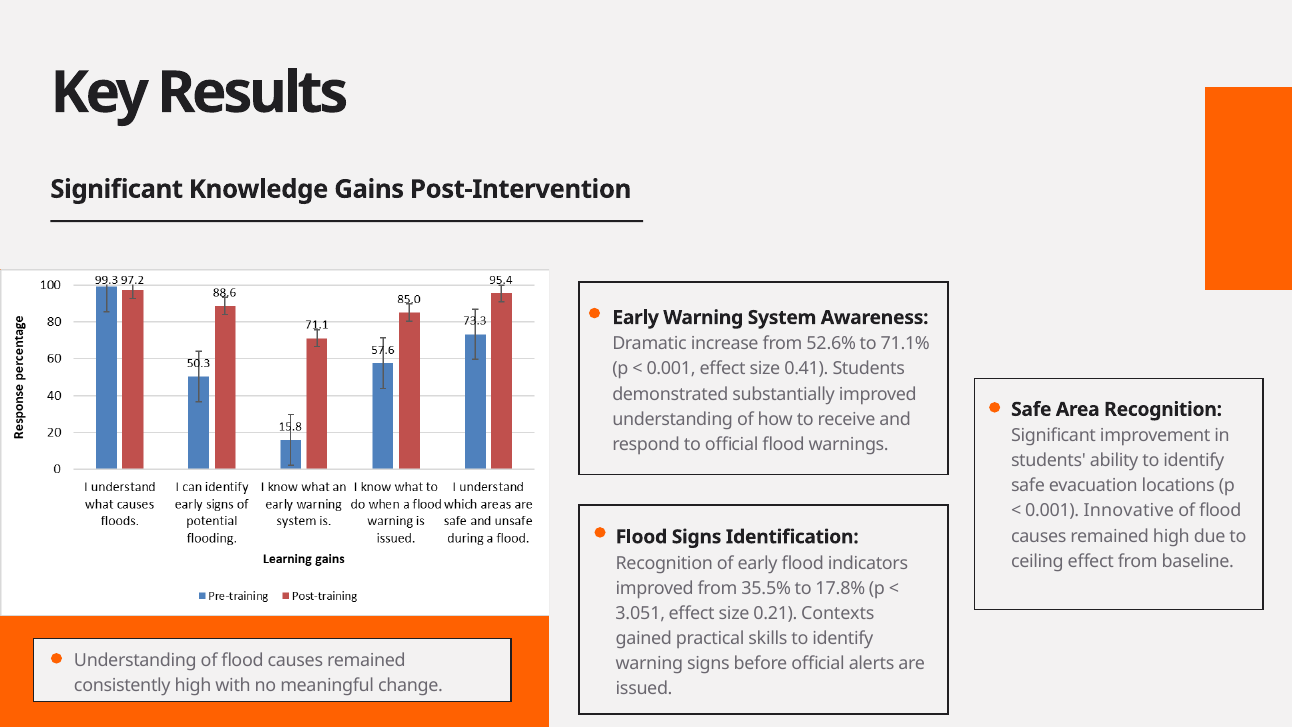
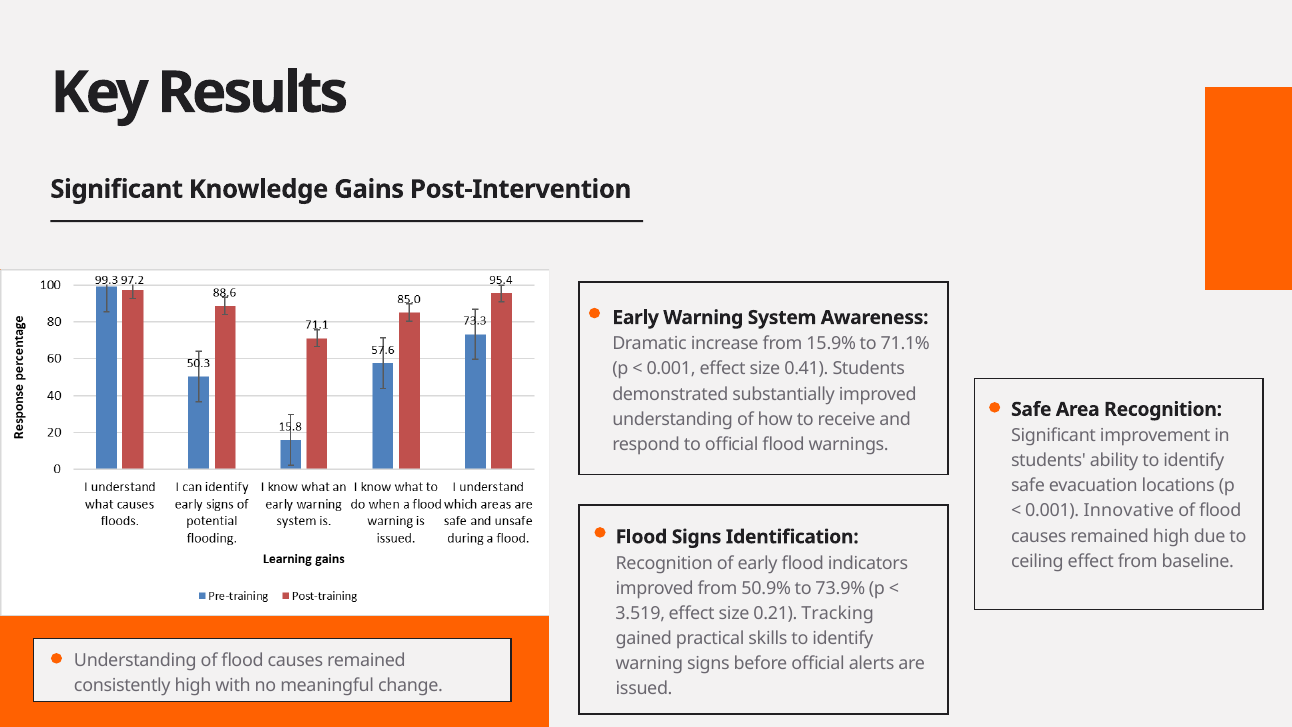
52.6%: 52.6% -> 15.9%
35.5%: 35.5% -> 50.9%
17.8%: 17.8% -> 73.9%
3.051: 3.051 -> 3.519
Contexts: Contexts -> Tracking
